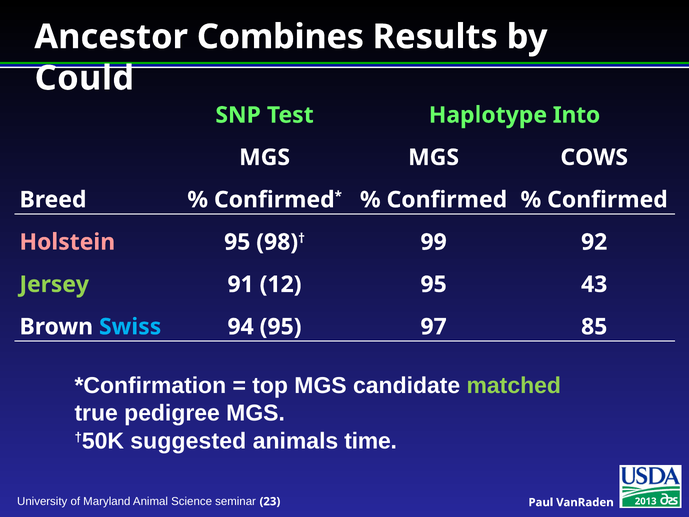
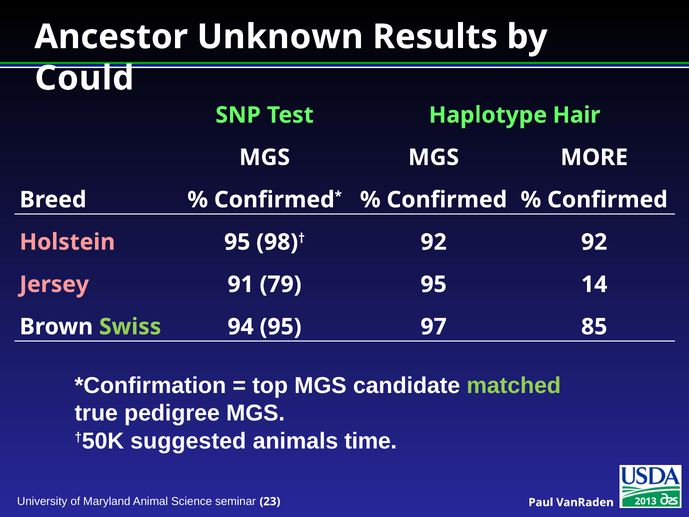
Combines: Combines -> Unknown
Into: Into -> Hair
COWS: COWS -> MORE
99 at (434, 242): 99 -> 92
Jersey colour: light green -> pink
12: 12 -> 79
43: 43 -> 14
Swiss colour: light blue -> light green
